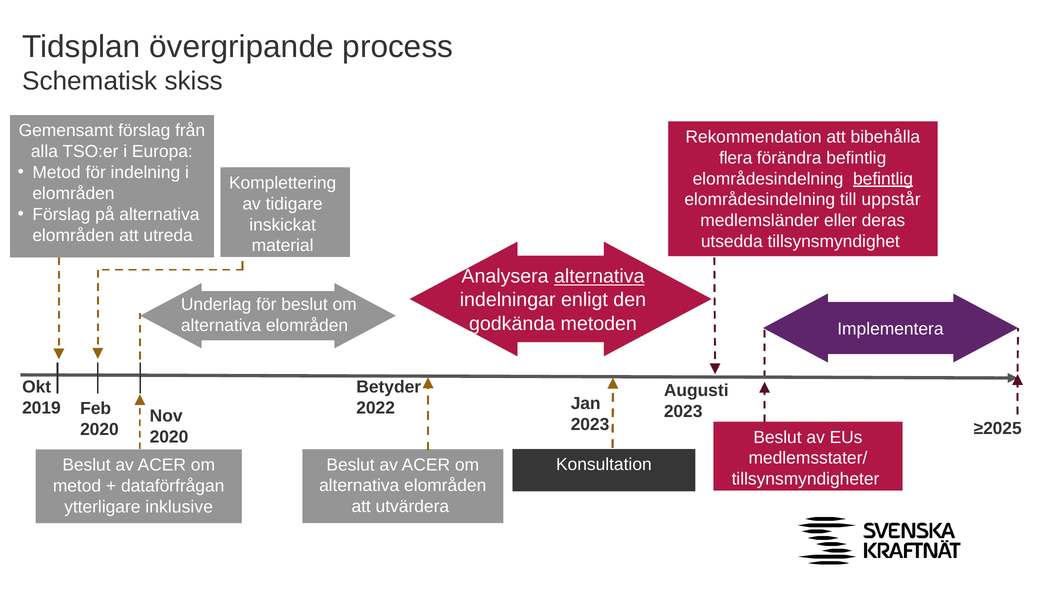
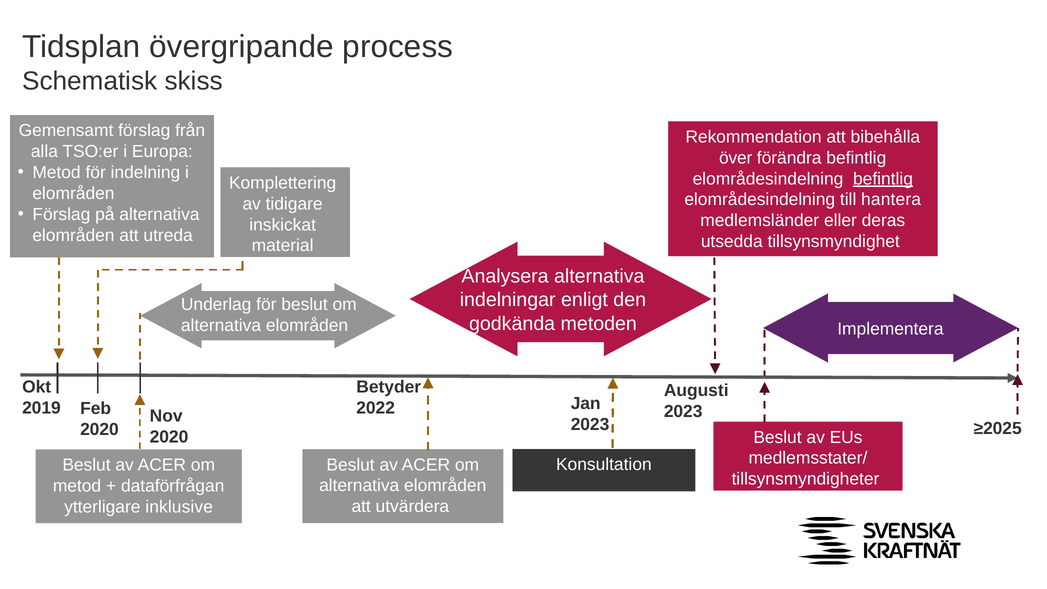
flera: flera -> över
uppstår: uppstår -> hantera
alternativa at (599, 276) underline: present -> none
